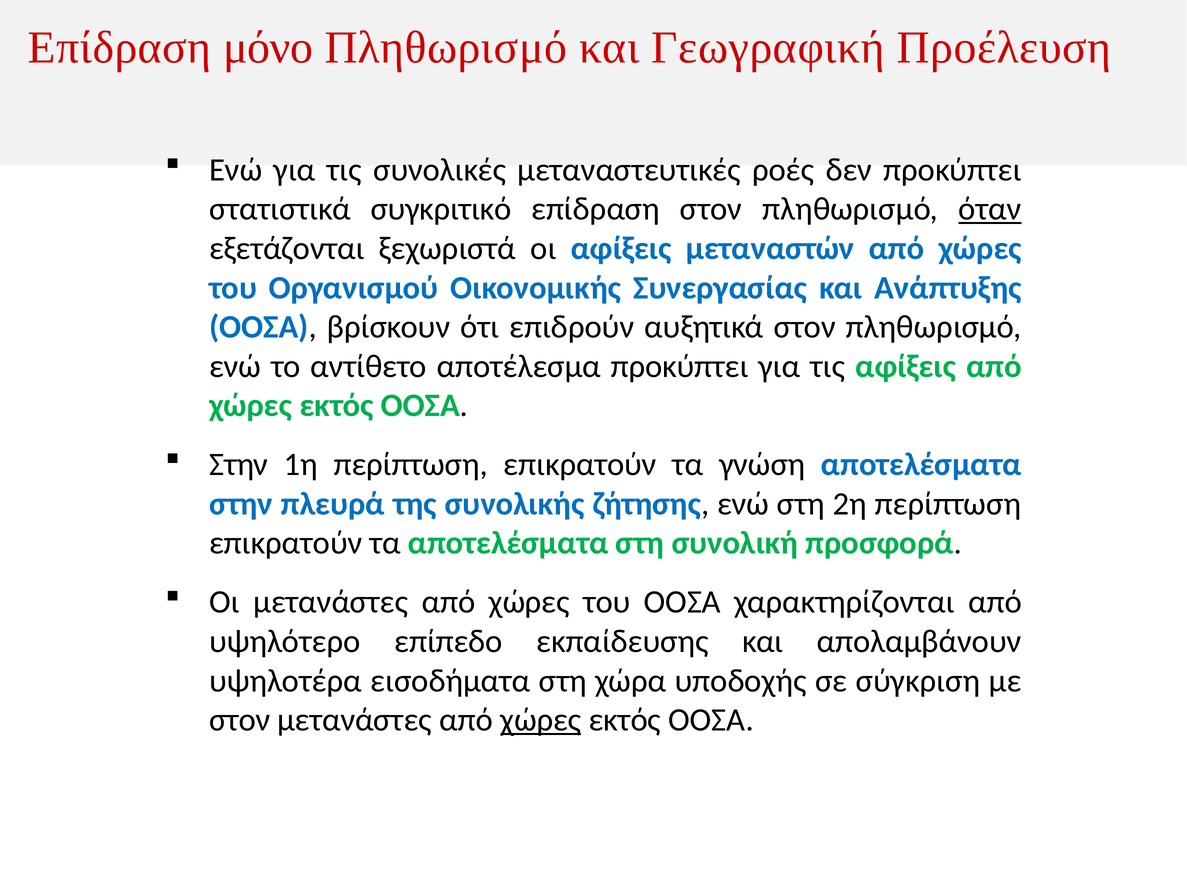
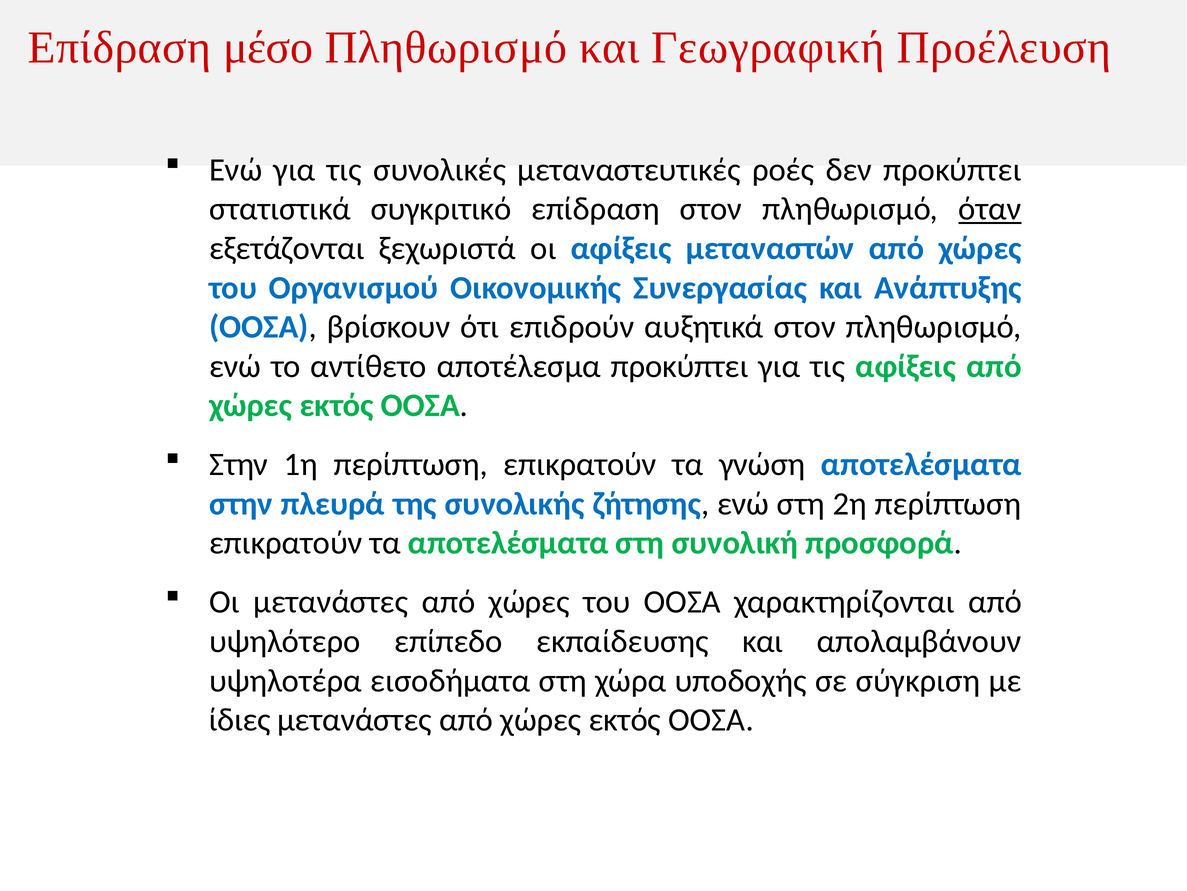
μόνο: μόνο -> μέσο
στον at (240, 720): στον -> ίδιες
χώρες at (541, 720) underline: present -> none
